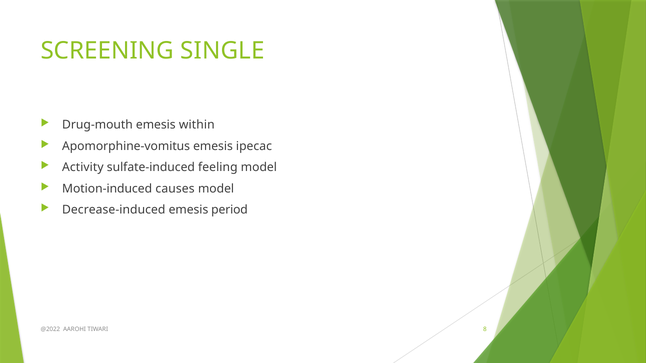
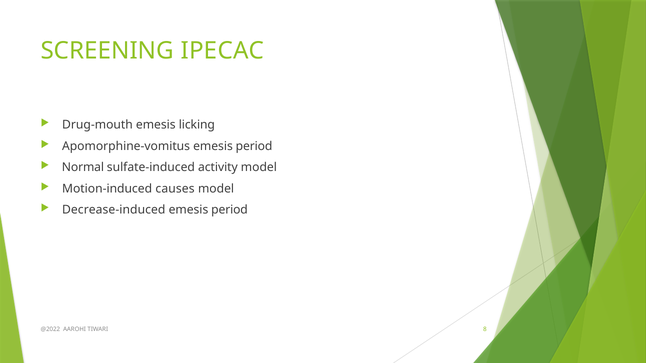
SINGLE: SINGLE -> IPECAC
within: within -> licking
ipecac at (254, 146): ipecac -> period
Activity: Activity -> Normal
feeling: feeling -> activity
